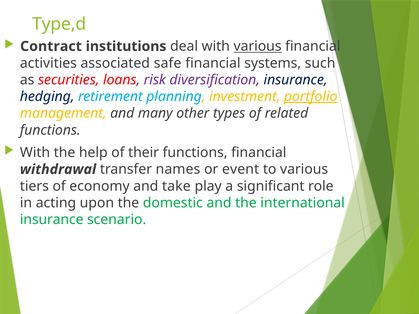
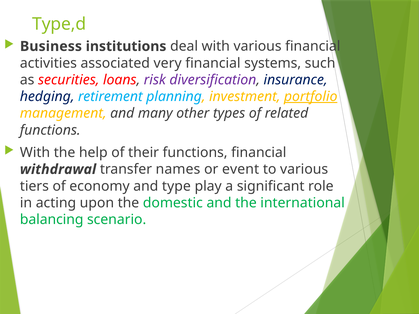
Contract: Contract -> Business
various at (258, 46) underline: present -> none
safe: safe -> very
take: take -> type
insurance at (52, 220): insurance -> balancing
